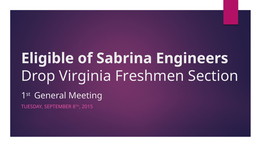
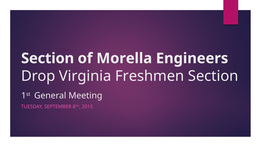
Eligible at (48, 58): Eligible -> Section
Sabrina: Sabrina -> Morella
